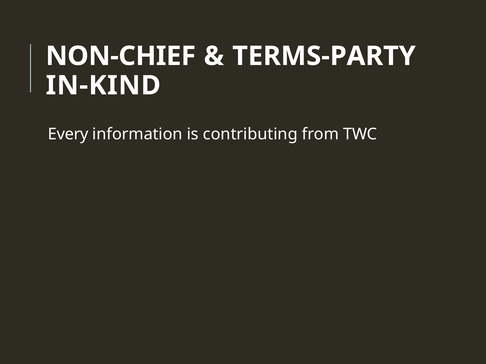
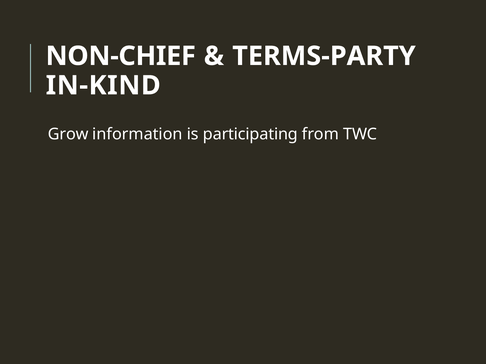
Every: Every -> Grow
contributing: contributing -> participating
